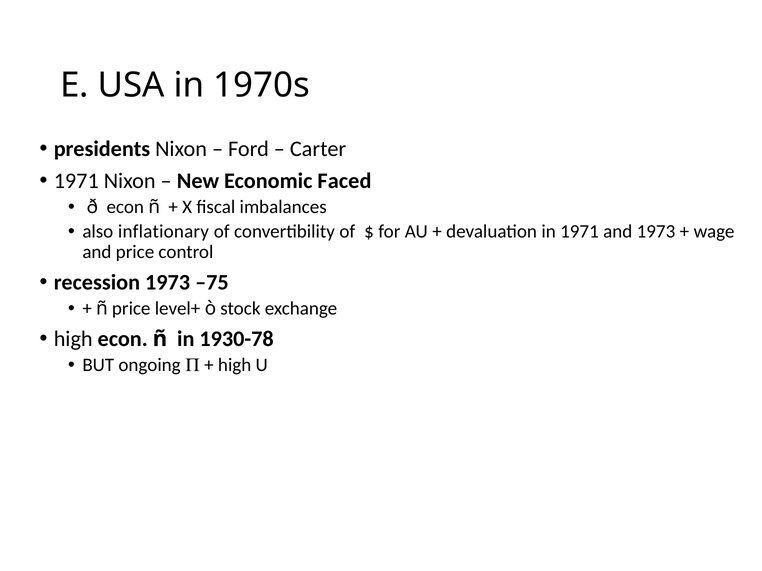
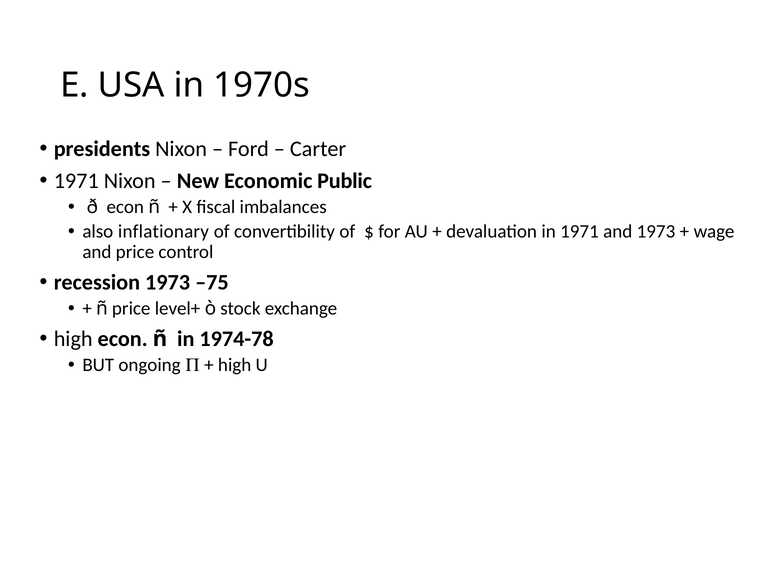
Faced: Faced -> Public
1930-78: 1930-78 -> 1974-78
